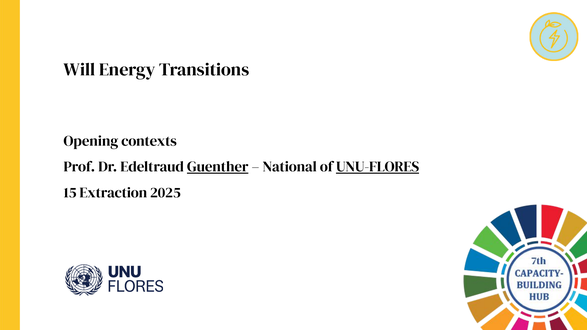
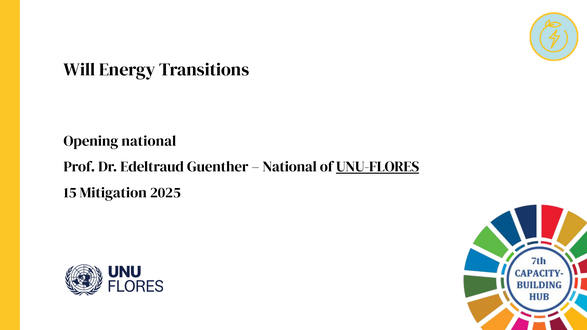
Opening contexts: contexts -> national
Guenther underline: present -> none
Extraction: Extraction -> Mitigation
